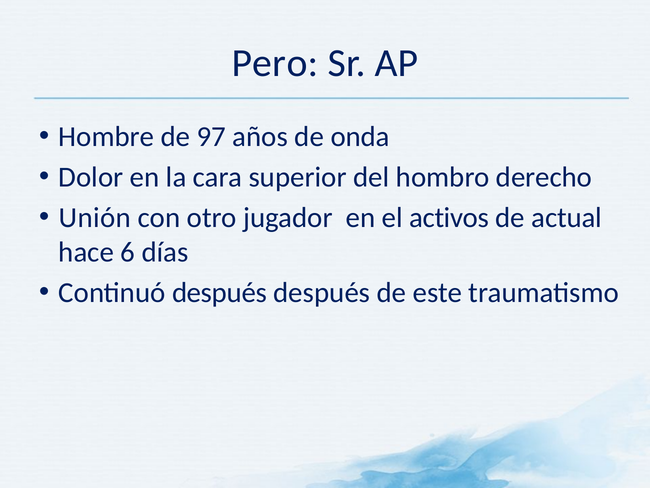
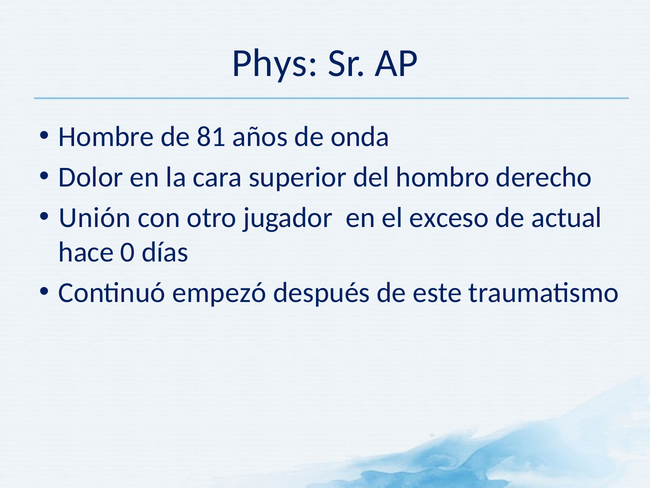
Pero: Pero -> Phys
97: 97 -> 81
activos: activos -> exceso
6: 6 -> 0
Continuó después: después -> empezó
